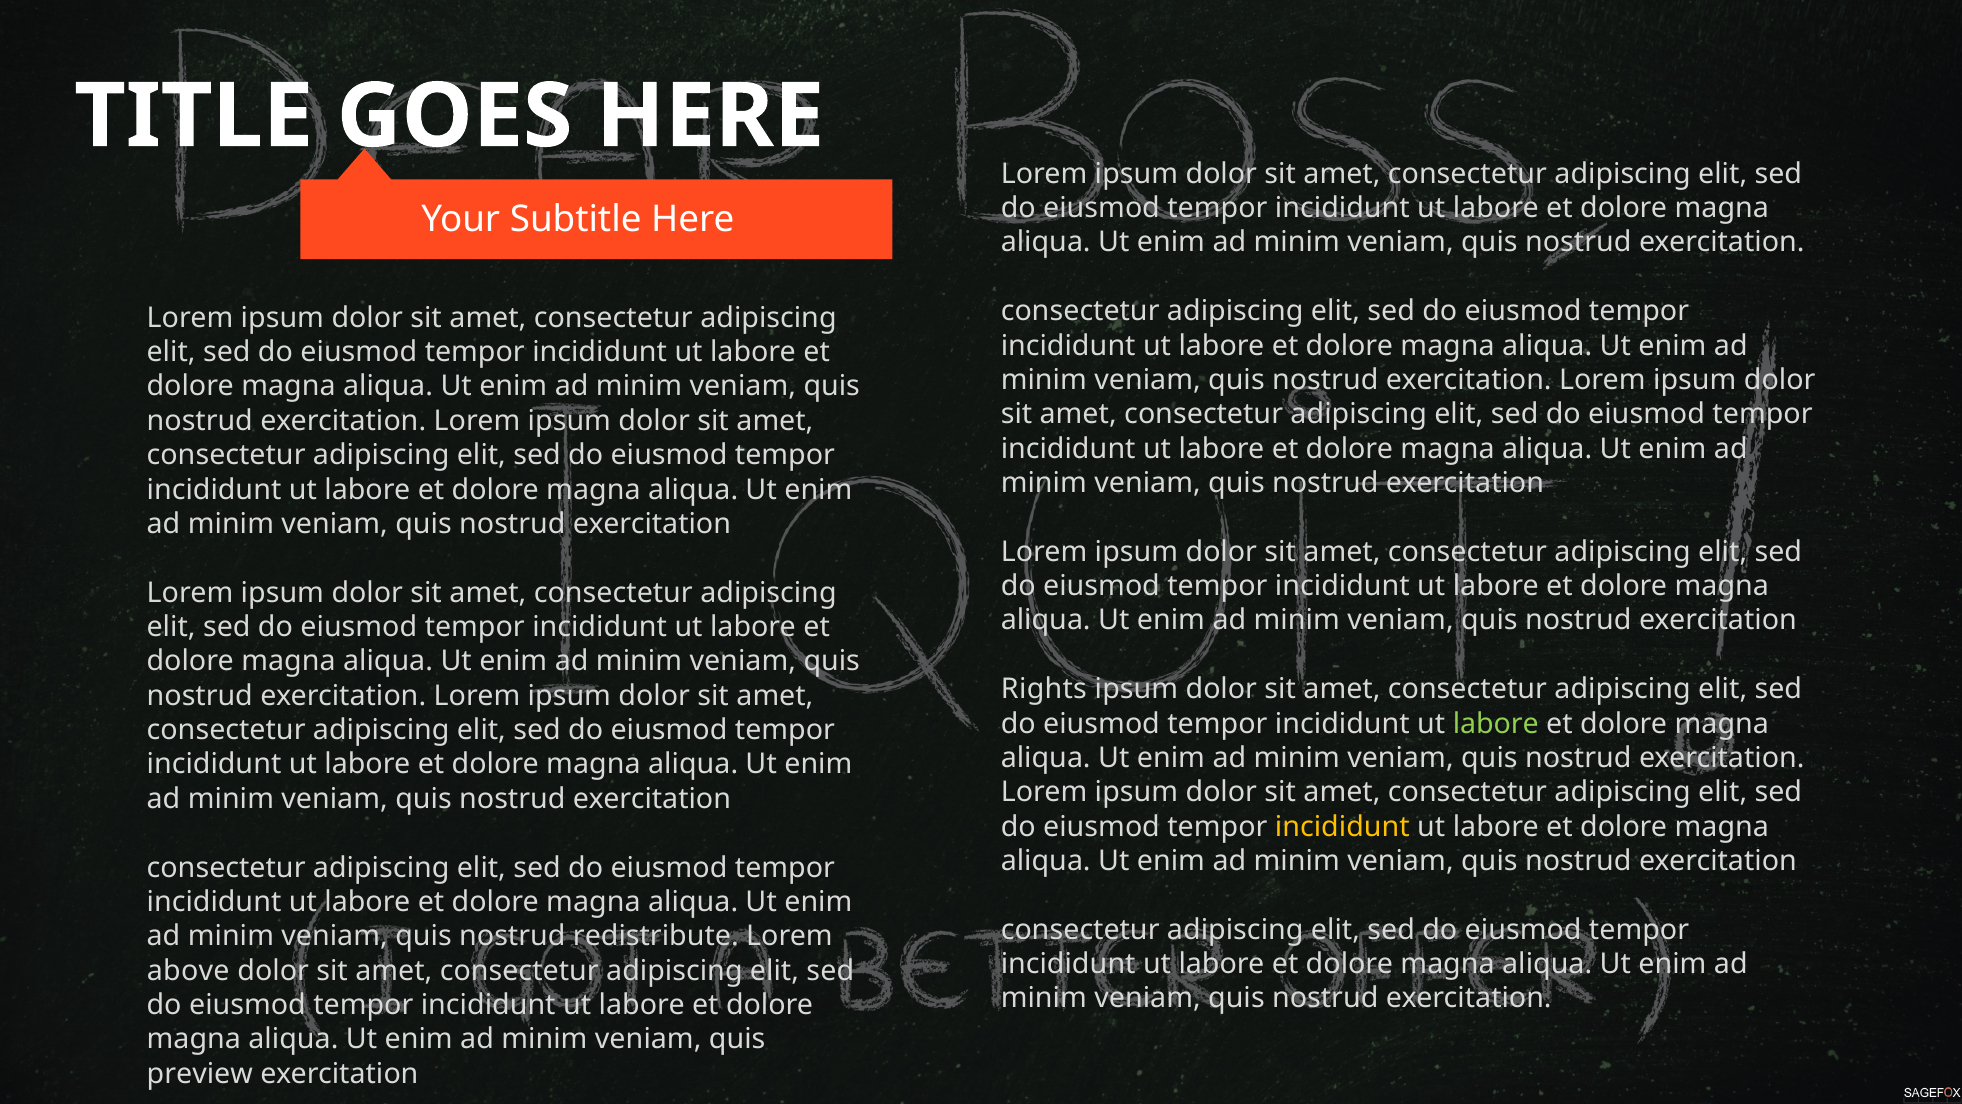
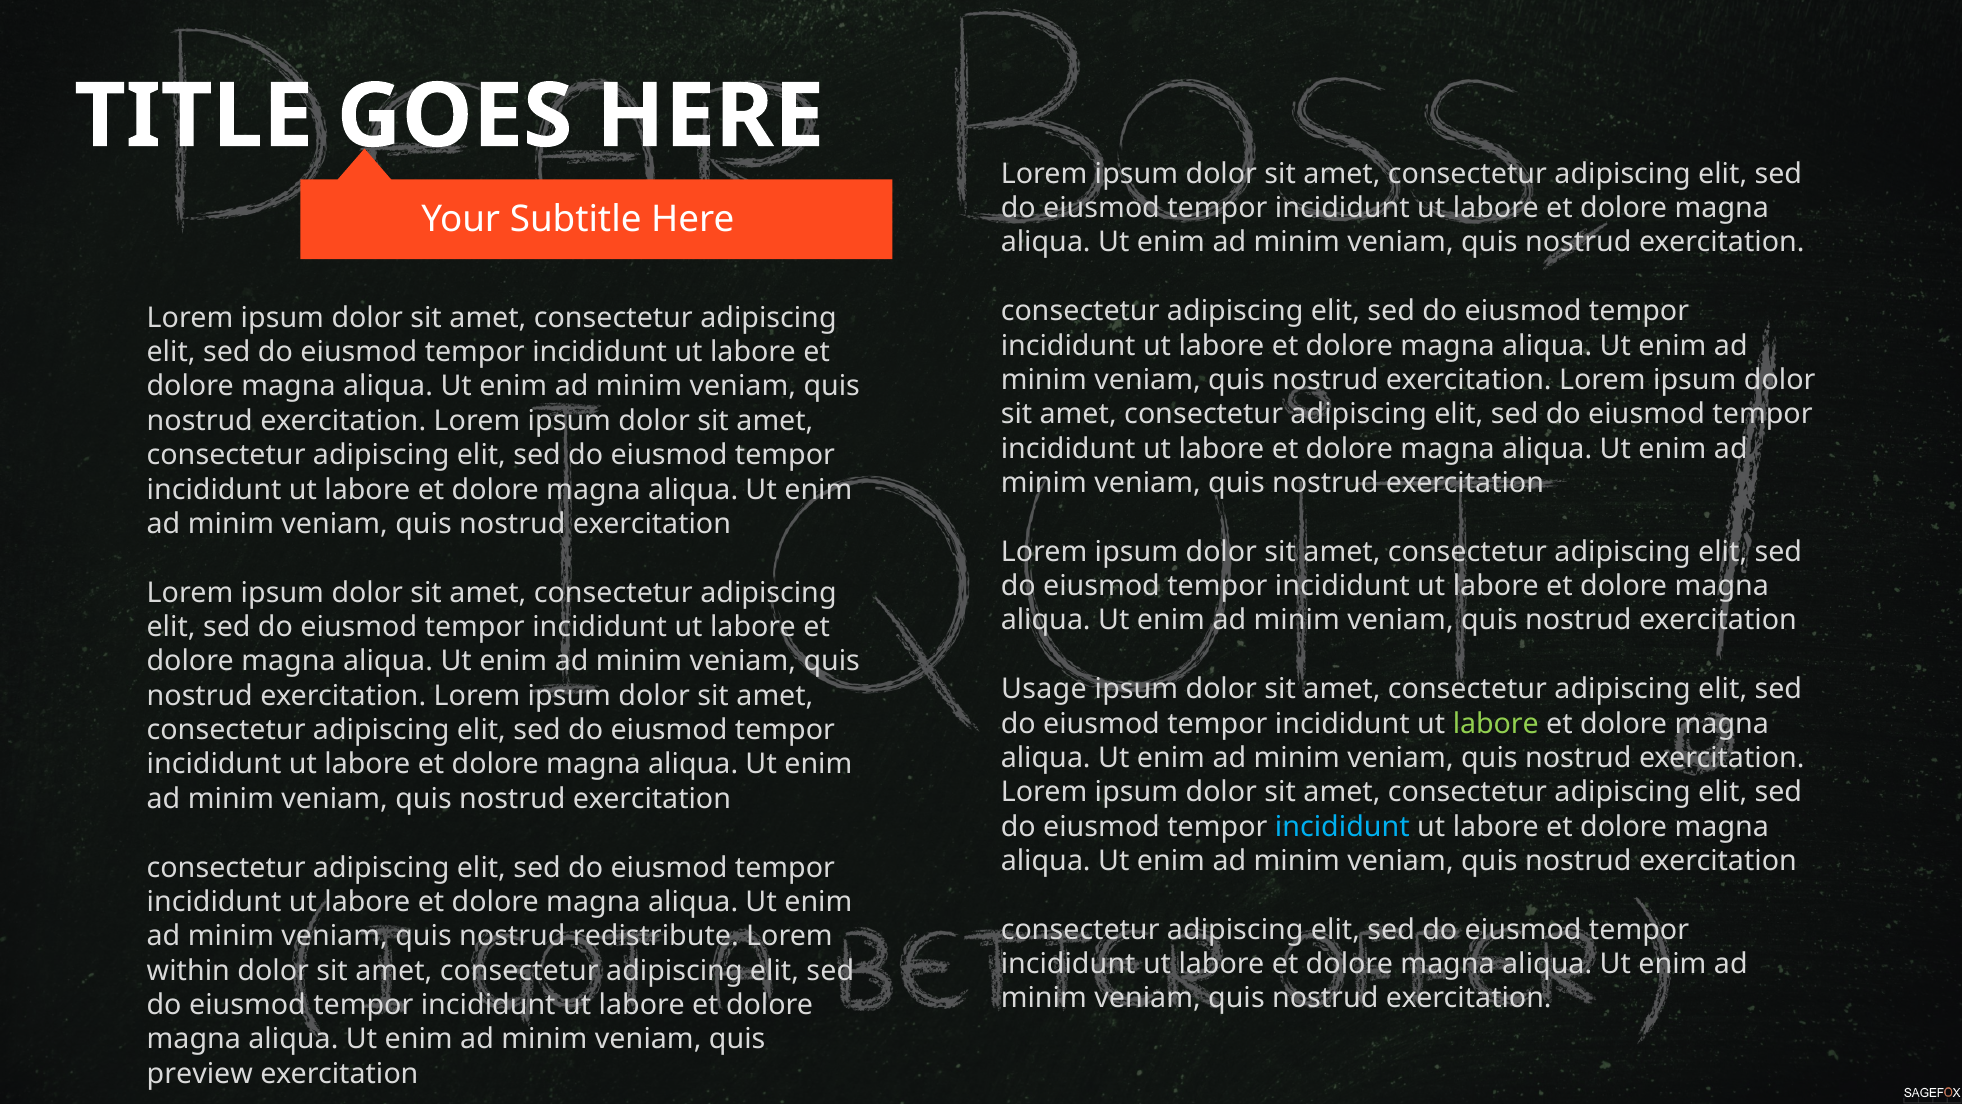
Rights: Rights -> Usage
incididunt at (1342, 826) colour: yellow -> light blue
above: above -> within
